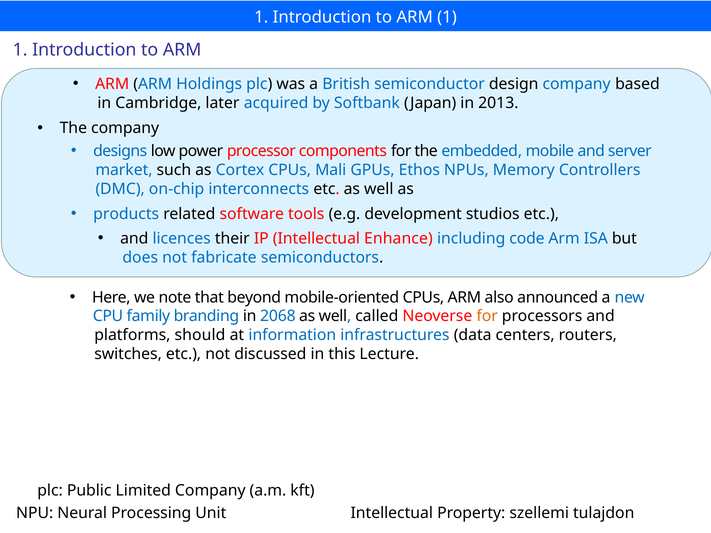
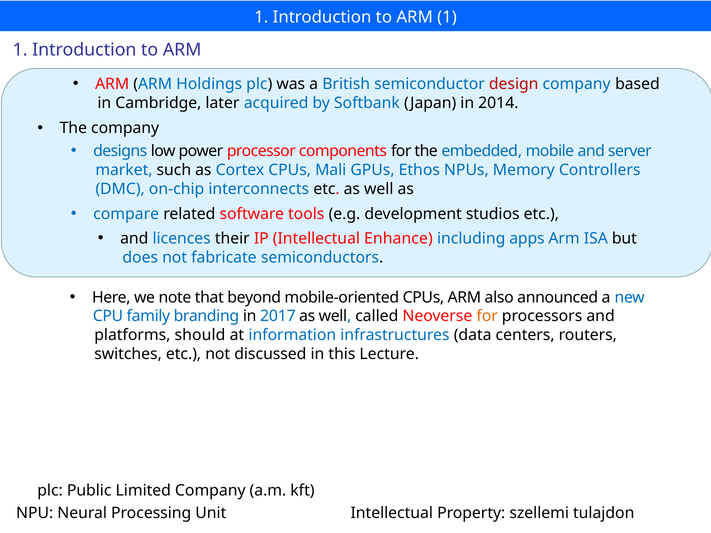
design colour: black -> red
2013: 2013 -> 2014
products: products -> compare
code: code -> apps
2068: 2068 -> 2017
